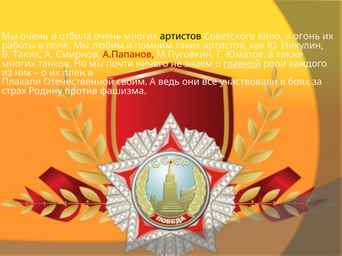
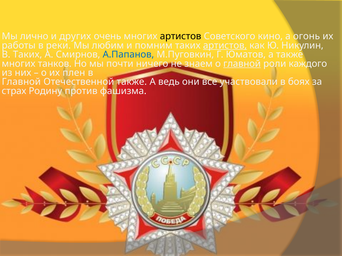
Мы очень: очень -> лично
отбила: отбила -> других
поле: поле -> реки
артистов at (225, 45) underline: none -> present
А.Папанов colour: red -> blue
Плакали at (21, 82): Плакали -> Главной
Отечественной своим: своим -> также
